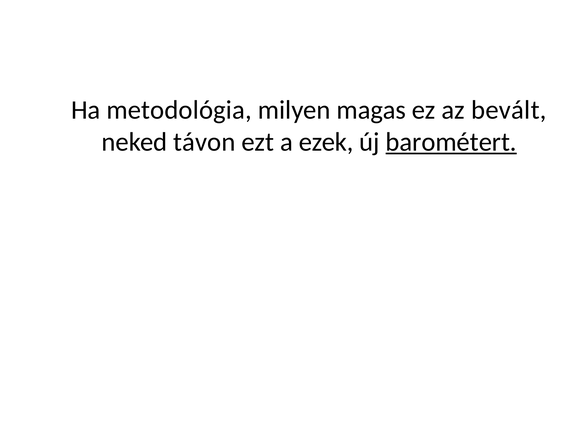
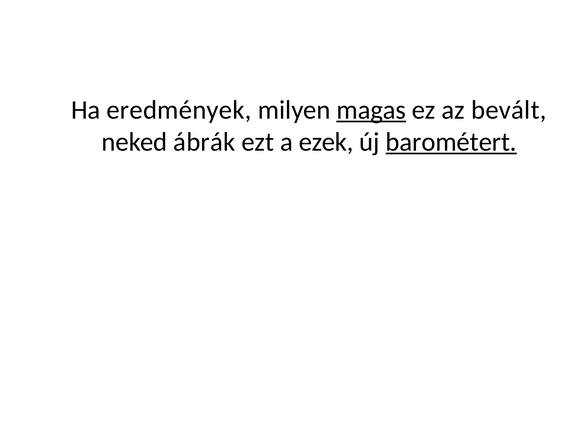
metodológia: metodológia -> eredmények
magas underline: none -> present
távon: távon -> ábrák
